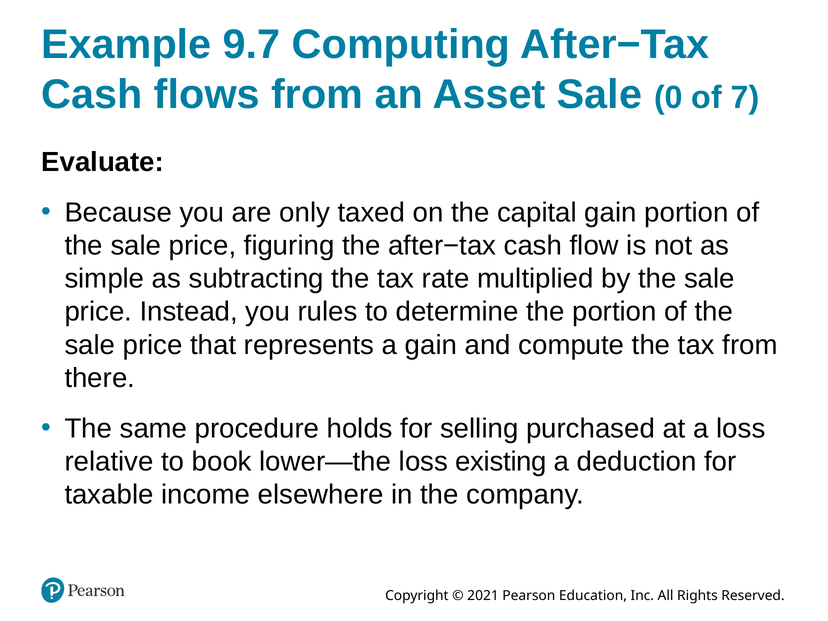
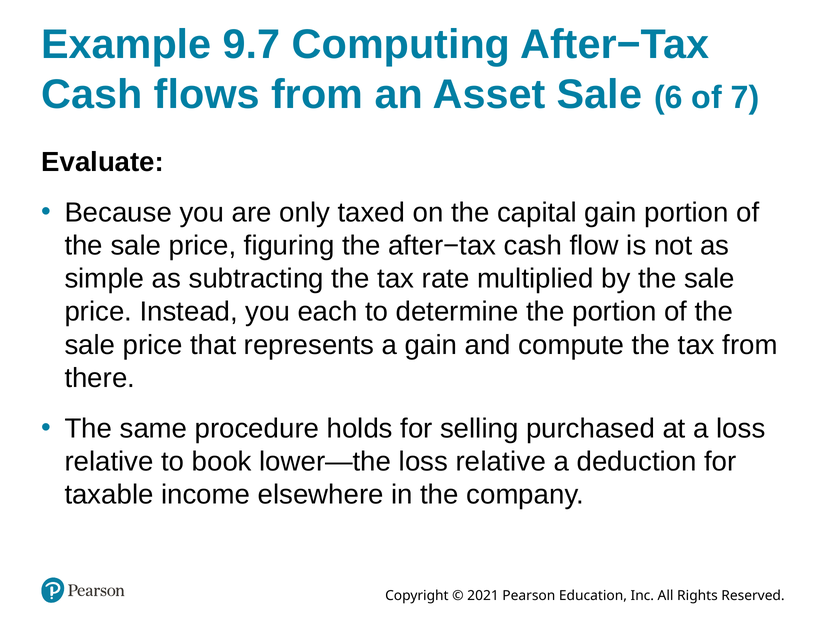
0: 0 -> 6
rules: rules -> each
existing at (501, 462): existing -> relative
